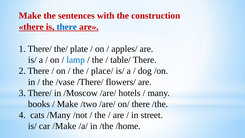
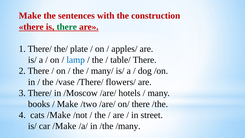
there at (67, 27) colour: blue -> green
place/: place/ -> many/
cats /Many: /Many -> /Make
/home: /home -> /many
